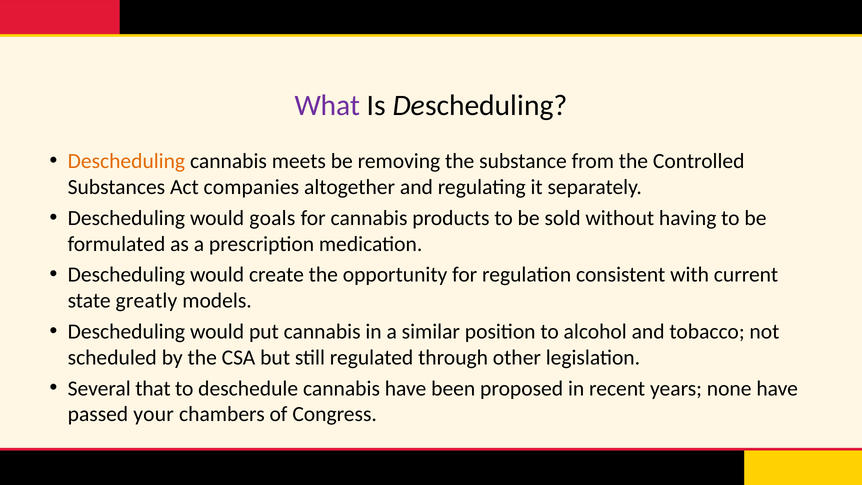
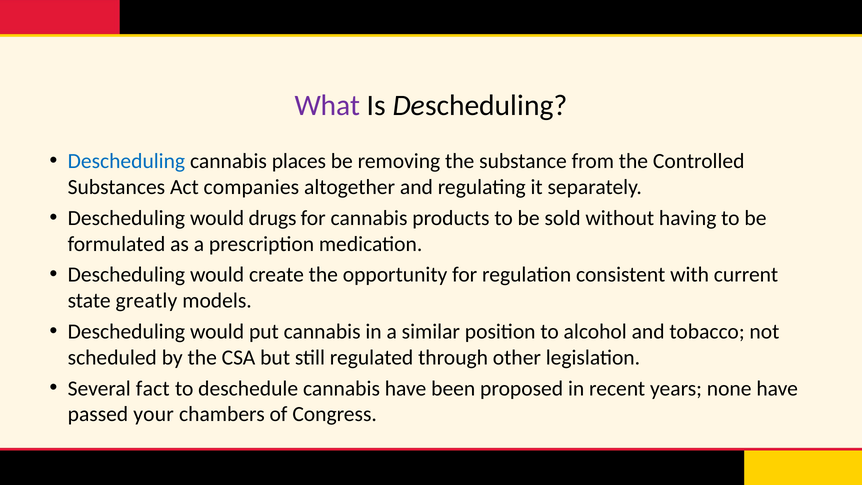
Descheduling at (126, 161) colour: orange -> blue
meets: meets -> places
goals: goals -> drugs
that: that -> fact
